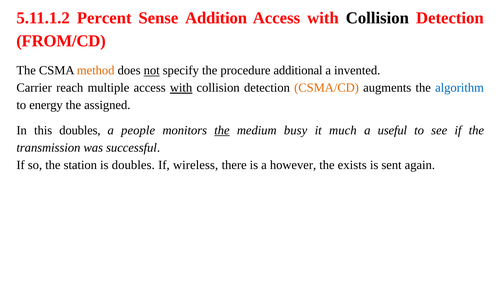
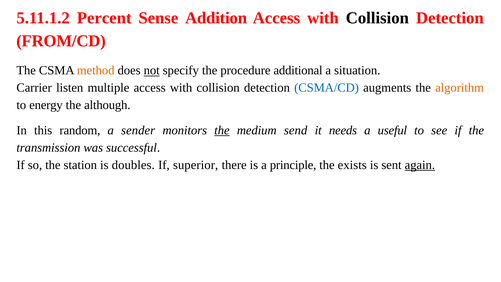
invented: invented -> situation
reach: reach -> listen
with at (181, 88) underline: present -> none
CSMA/CD colour: orange -> blue
algorithm colour: blue -> orange
assigned: assigned -> although
this doubles: doubles -> random
people: people -> sender
busy: busy -> send
much: much -> needs
wireless: wireless -> superior
however: however -> principle
again underline: none -> present
